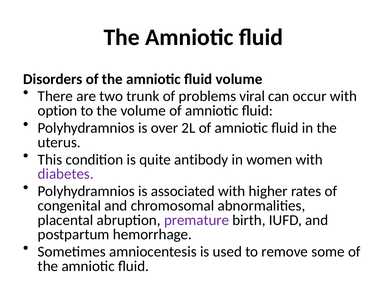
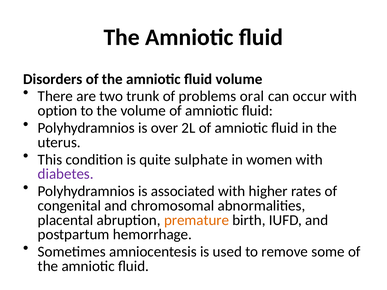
viral: viral -> oral
antibody: antibody -> sulphate
premature colour: purple -> orange
